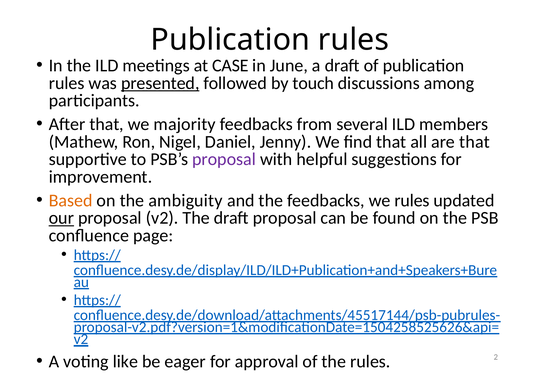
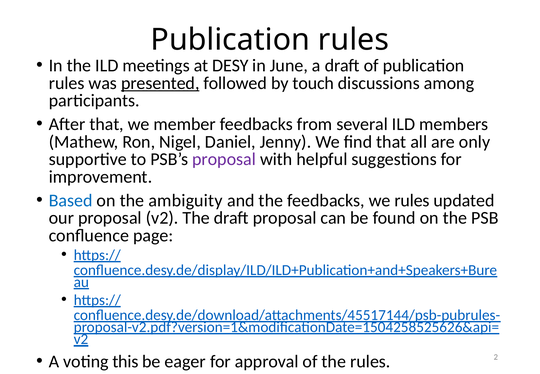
CASE: CASE -> DESY
majority: majority -> member
are that: that -> only
Based colour: orange -> blue
our underline: present -> none
like: like -> this
